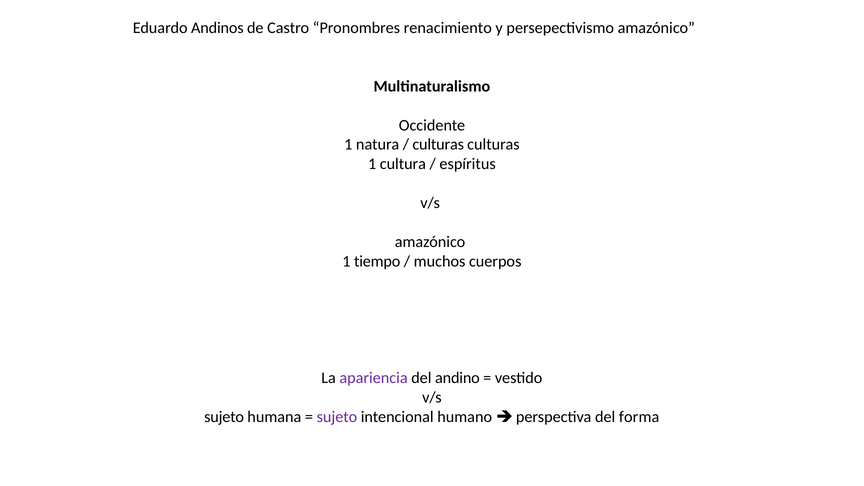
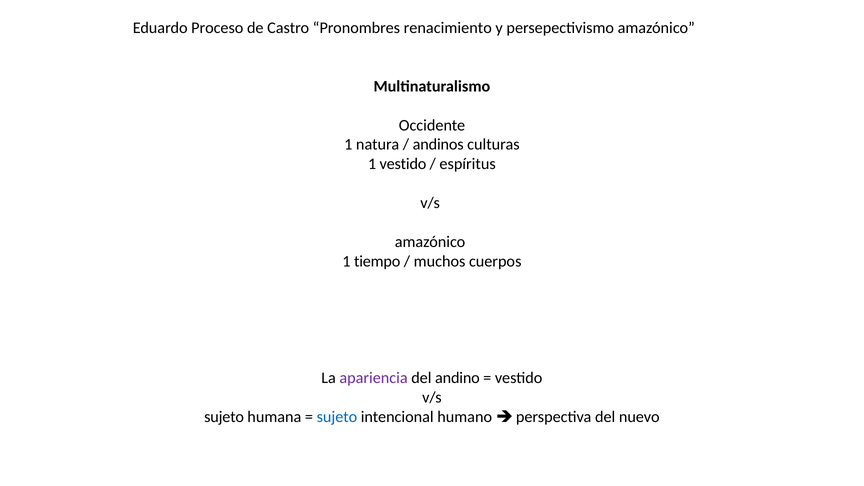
Andinos: Andinos -> Proceso
culturas at (438, 145): culturas -> andinos
1 cultura: cultura -> vestido
sujeto at (337, 417) colour: purple -> blue
forma: forma -> nuevo
